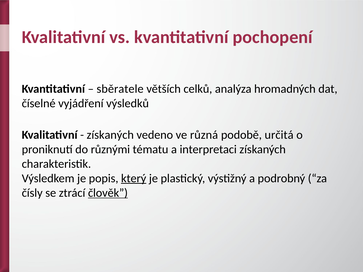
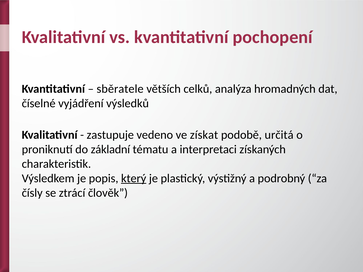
získaných at (110, 135): získaných -> zastupuje
různá: různá -> získat
různými: různými -> základní
člověk underline: present -> none
